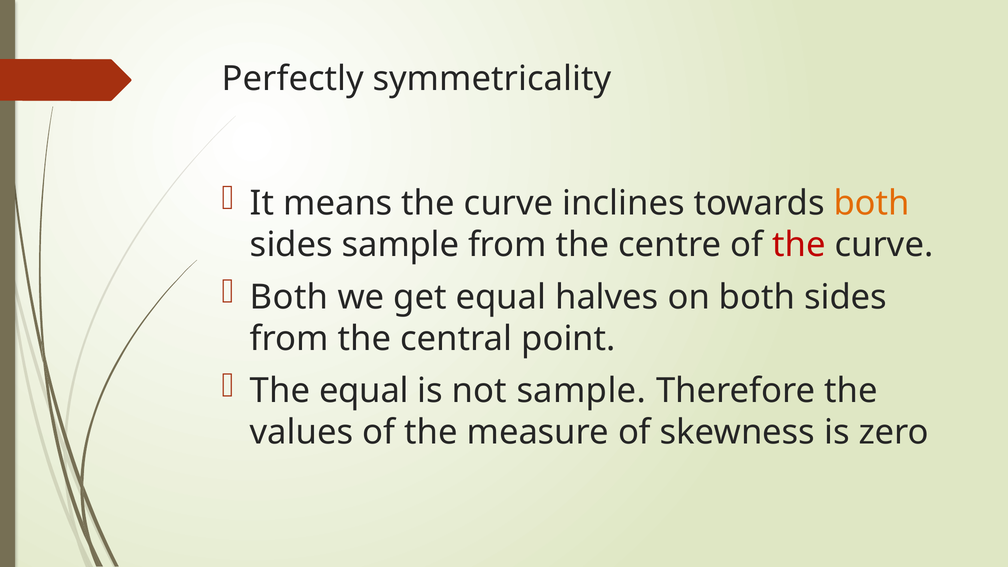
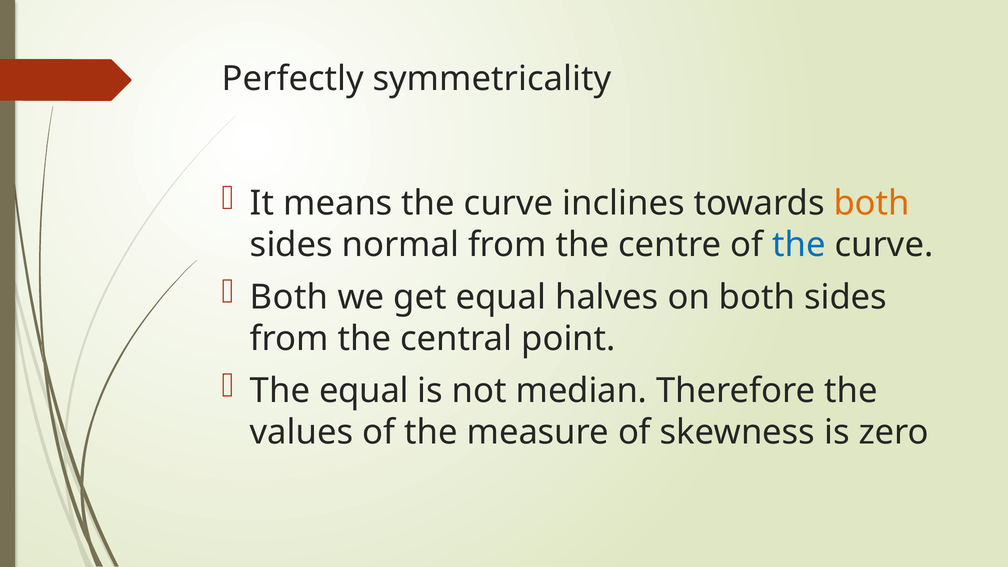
sides sample: sample -> normal
the at (799, 245) colour: red -> blue
not sample: sample -> median
